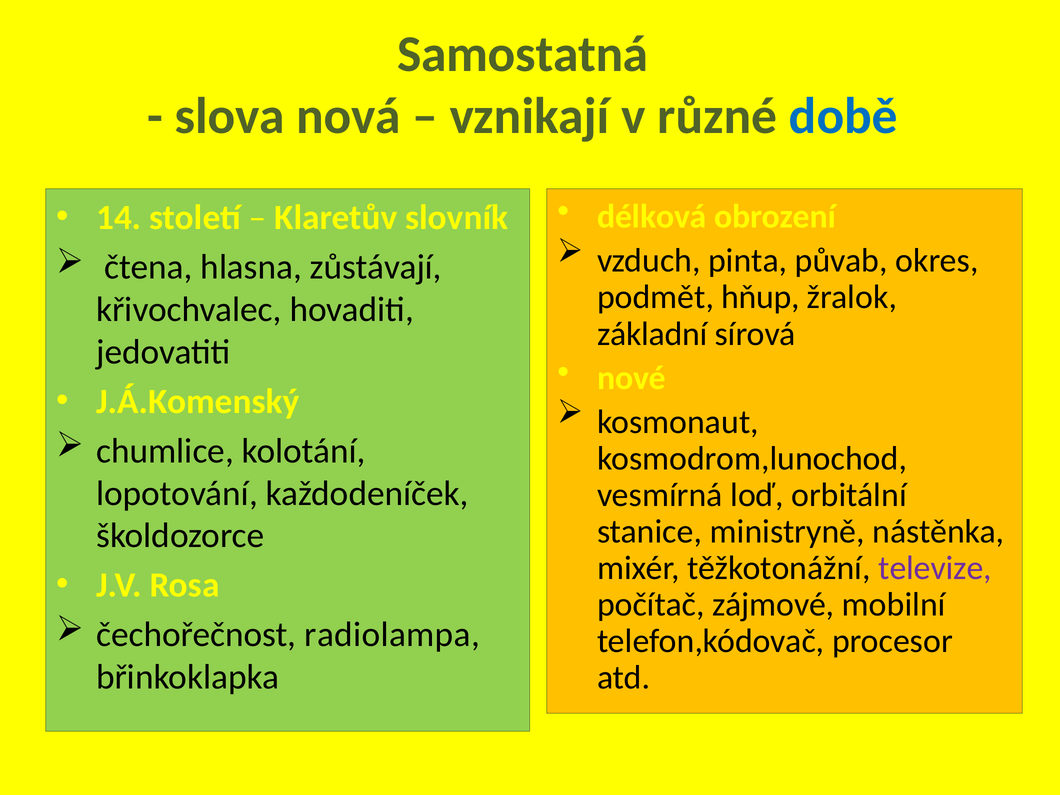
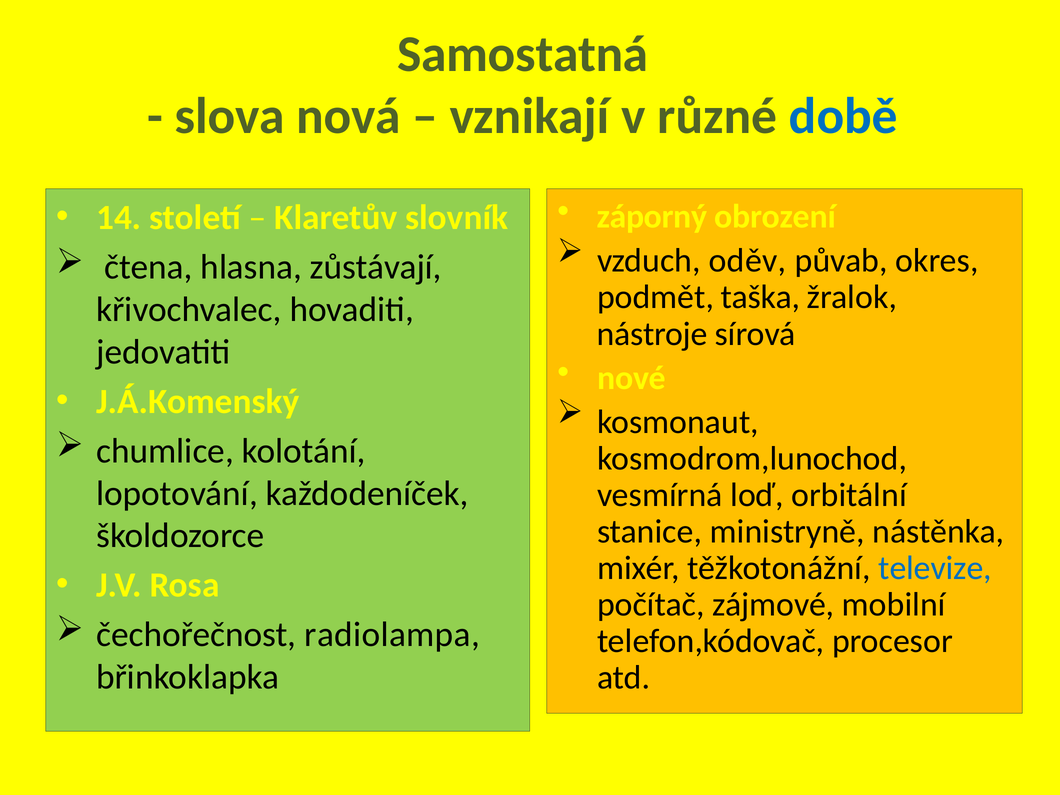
délková: délková -> záporný
pinta: pinta -> oděv
hňup: hňup -> taška
základní: základní -> nástroje
televize colour: purple -> blue
